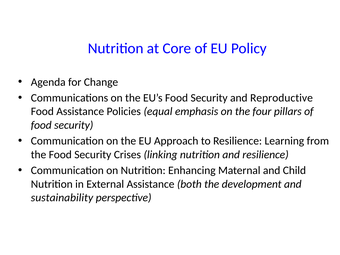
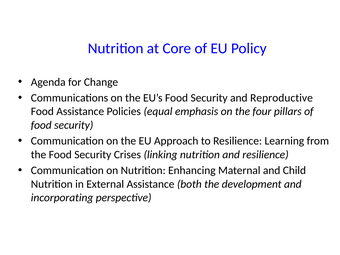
sustainability: sustainability -> incorporating
